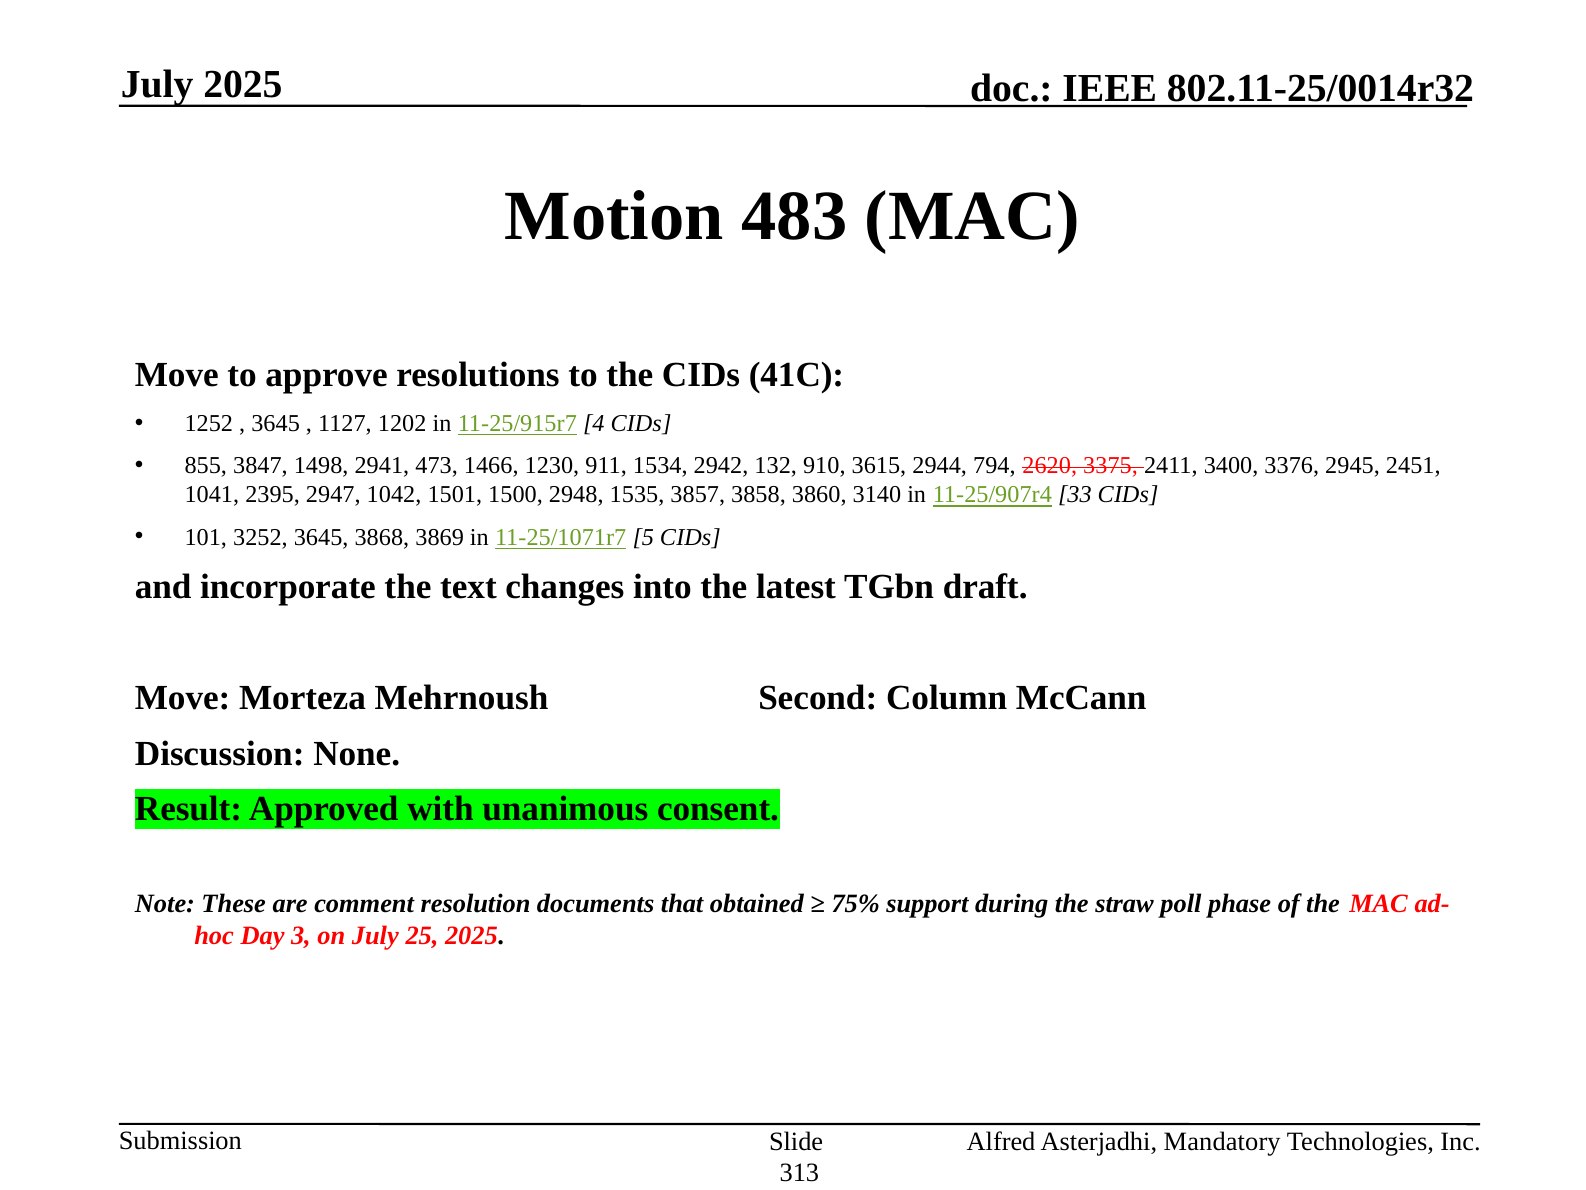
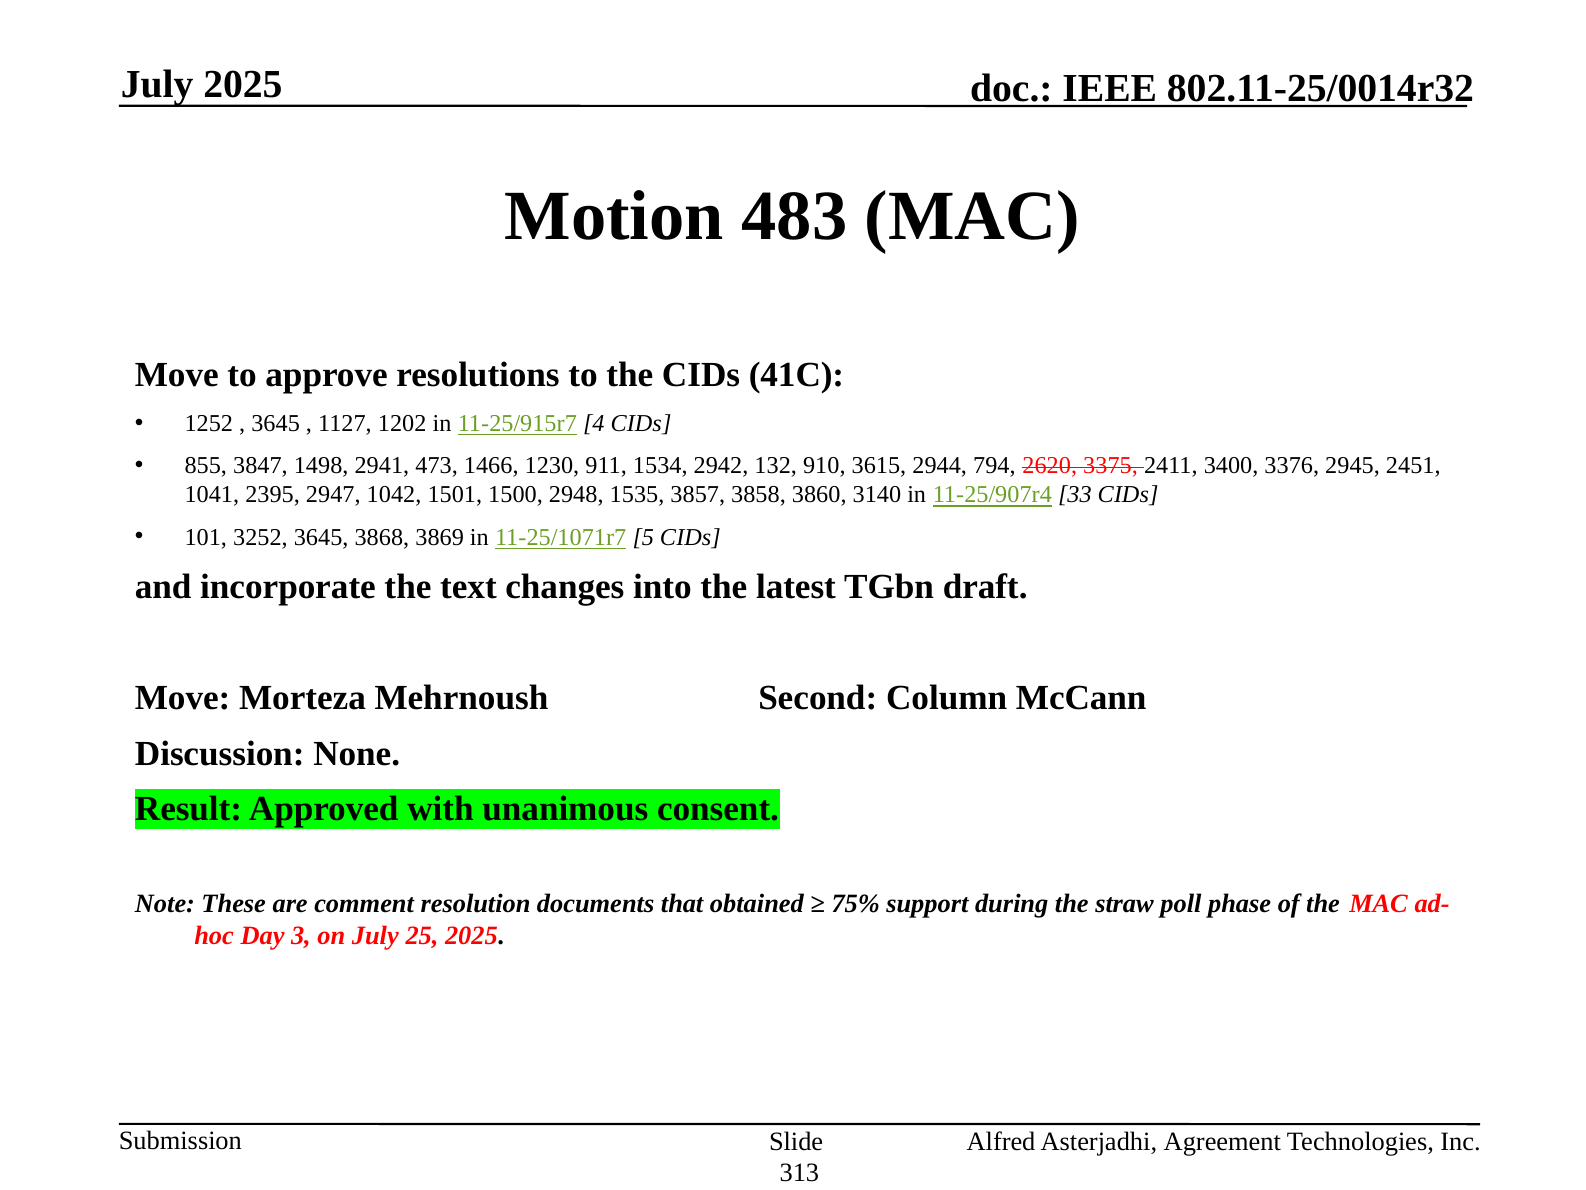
Mandatory: Mandatory -> Agreement
